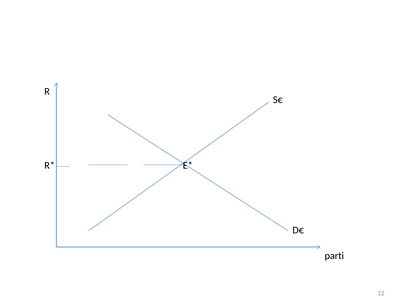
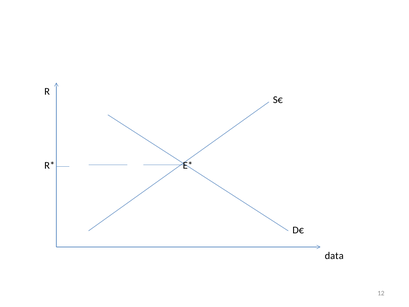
parti: parti -> data
